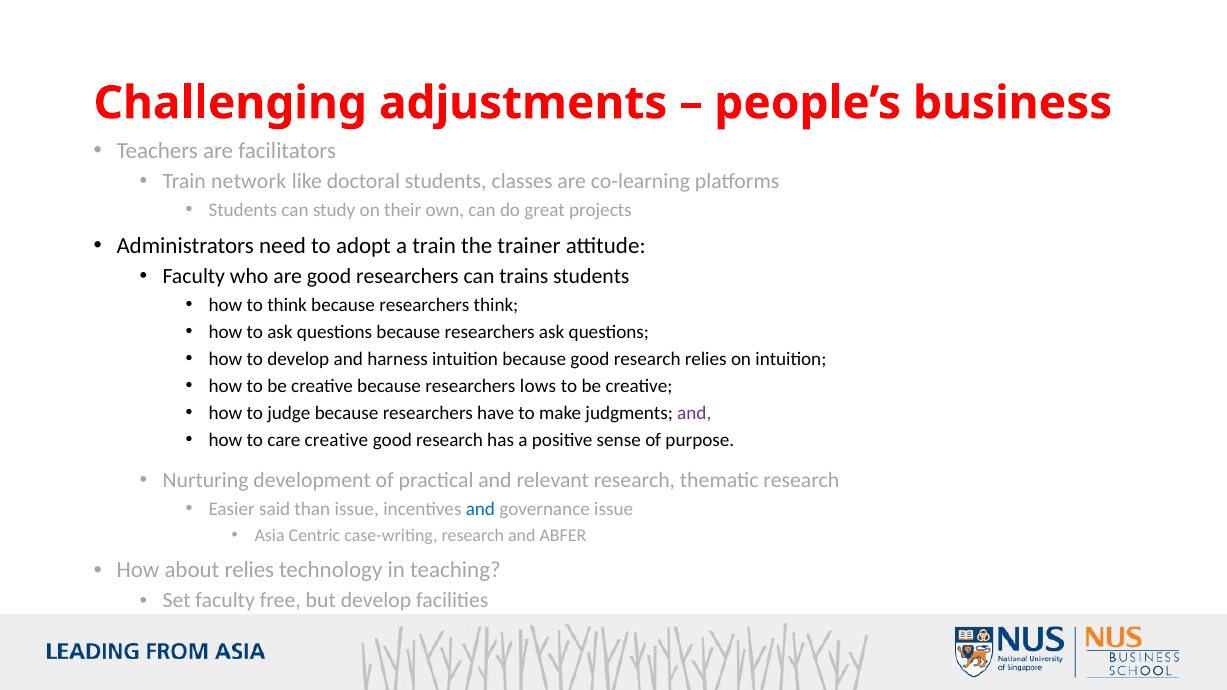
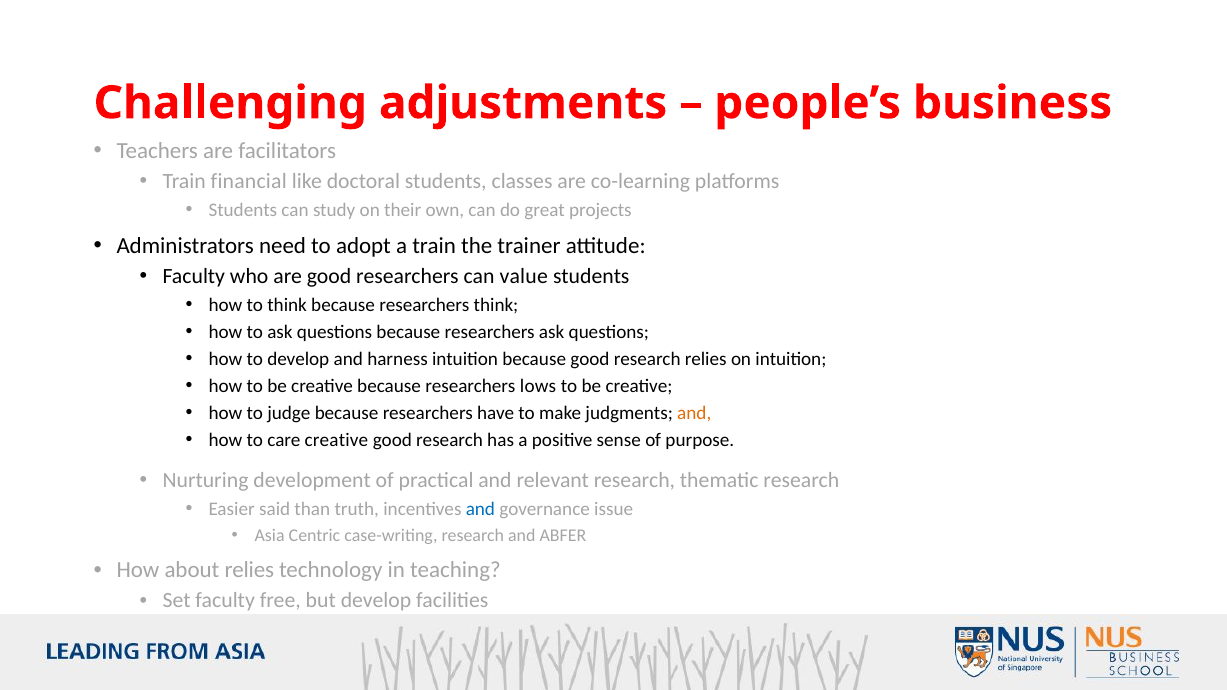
network: network -> financial
trains: trains -> value
and at (694, 413) colour: purple -> orange
than issue: issue -> truth
